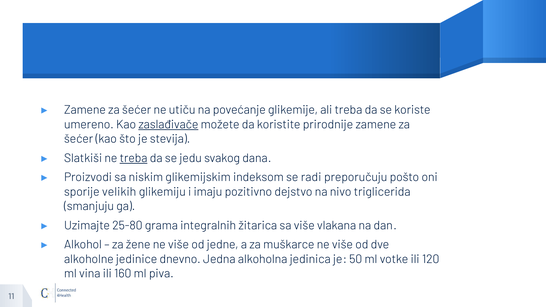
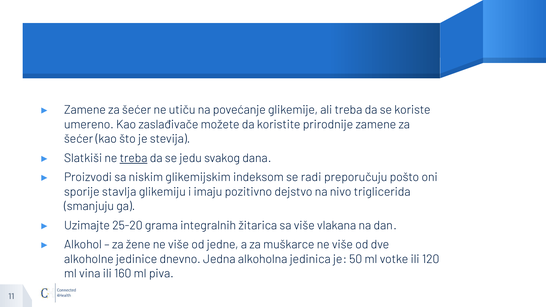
zaslađivače underline: present -> none
velikih: velikih -> stavlja
25-80: 25-80 -> 25-20
